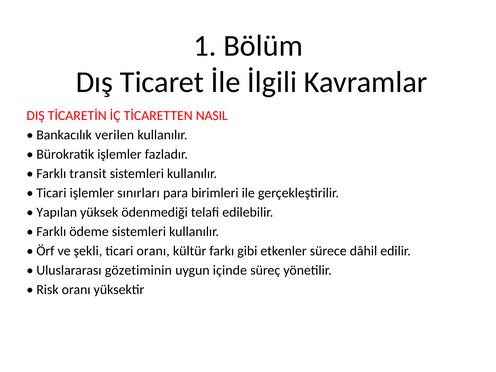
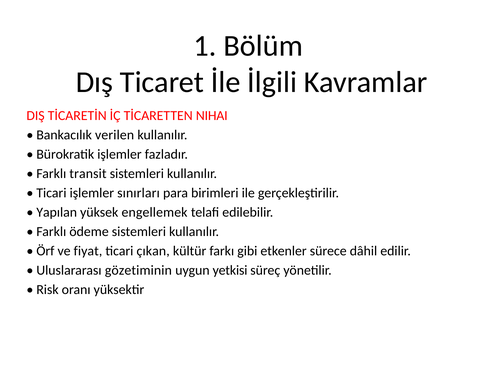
NASIL: NASIL -> NIHAI
ödenmediği: ödenmediği -> engellemek
şekli: şekli -> fiyat
ticari oranı: oranı -> çıkan
içinde: içinde -> yetkisi
